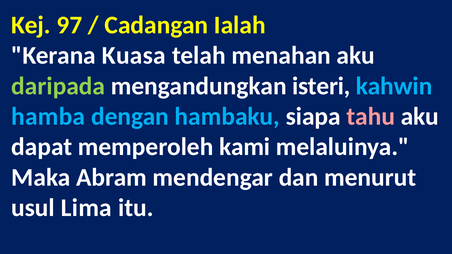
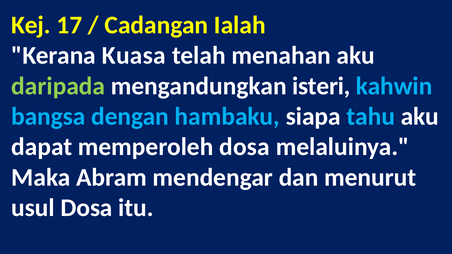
97: 97 -> 17
hamba: hamba -> bangsa
tahu colour: pink -> light blue
memperoleh kami: kami -> dosa
usul Lima: Lima -> Dosa
